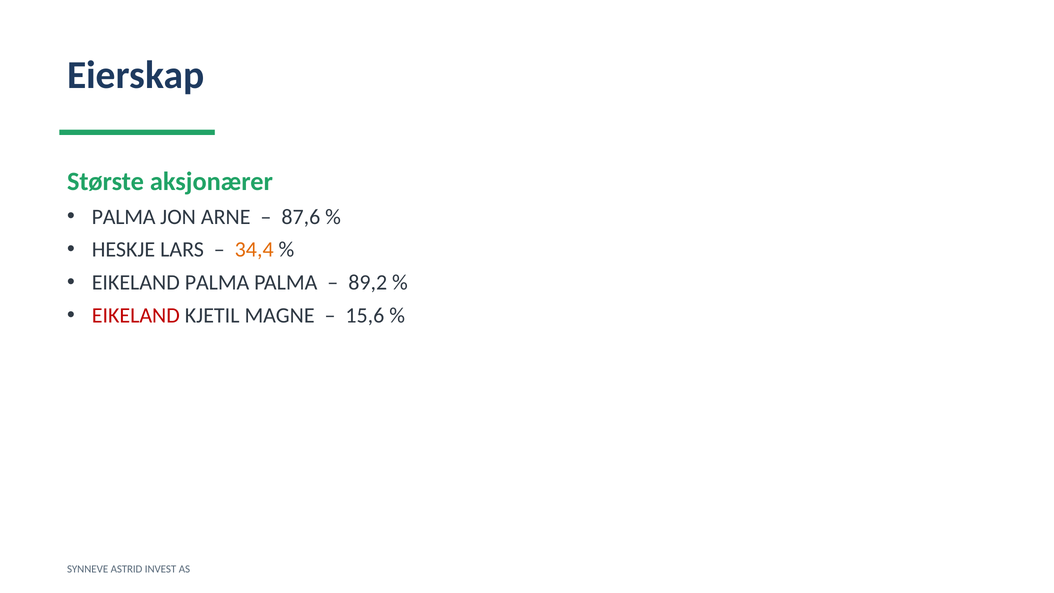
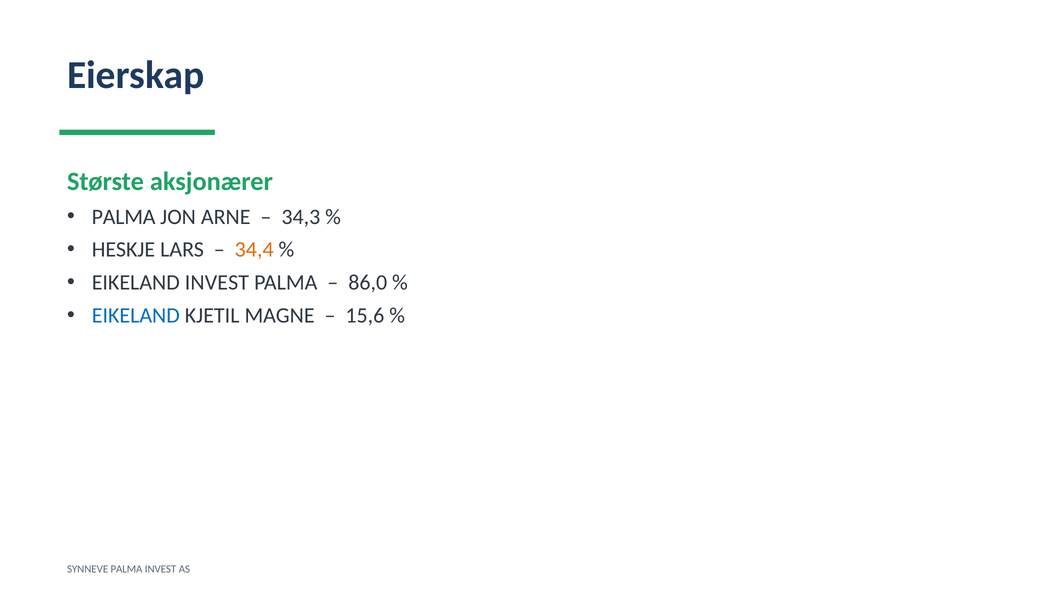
87,6: 87,6 -> 34,3
EIKELAND PALMA: PALMA -> INVEST
89,2: 89,2 -> 86,0
EIKELAND at (136, 316) colour: red -> blue
SYNNEVE ASTRID: ASTRID -> PALMA
